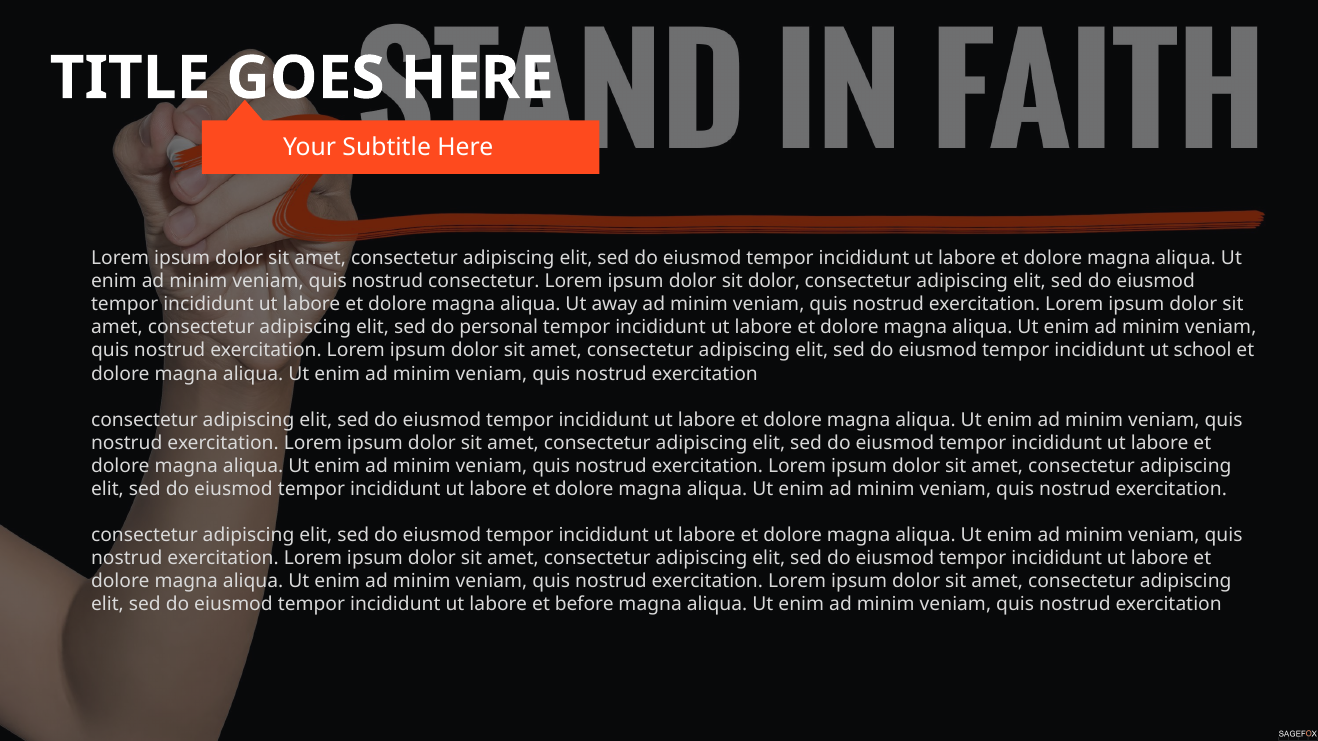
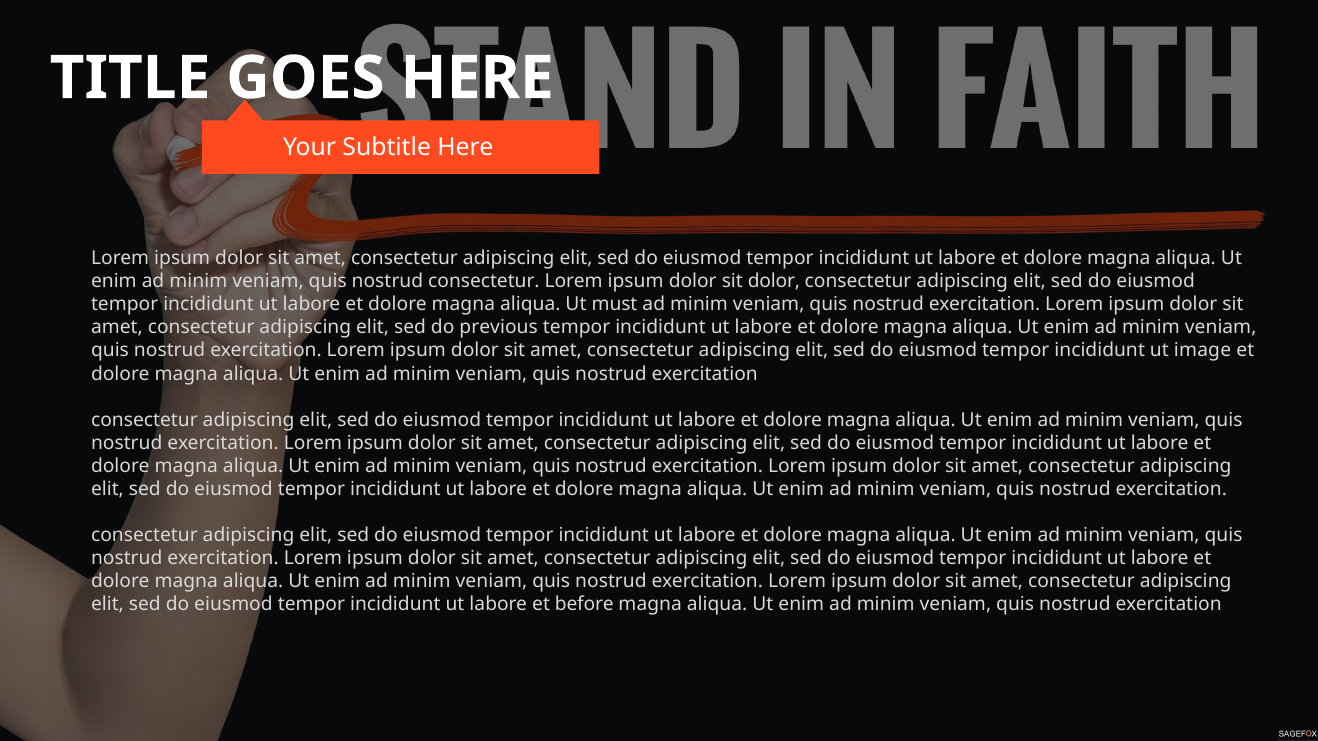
away: away -> must
personal: personal -> previous
school: school -> image
